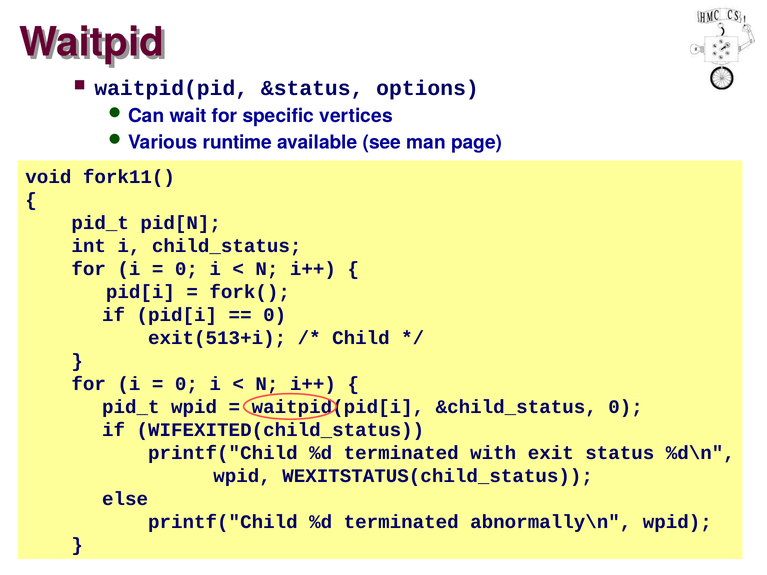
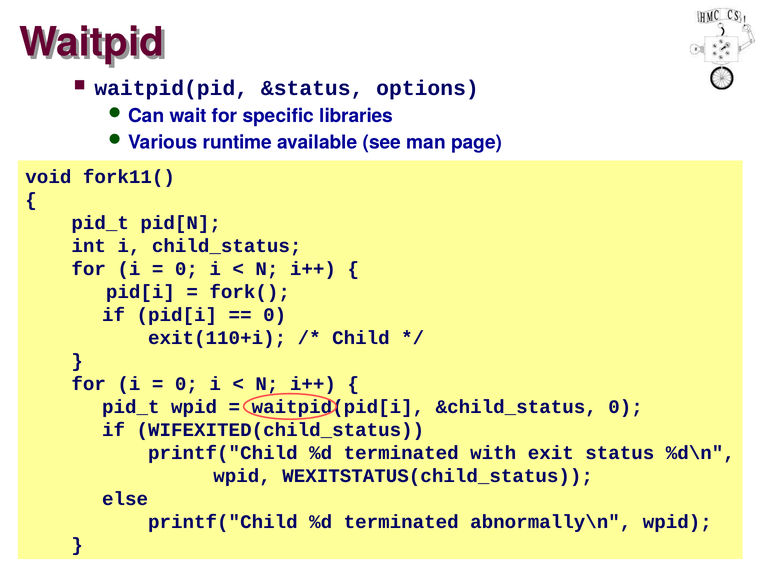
vertices: vertices -> libraries
exit(513+i: exit(513+i -> exit(110+i
